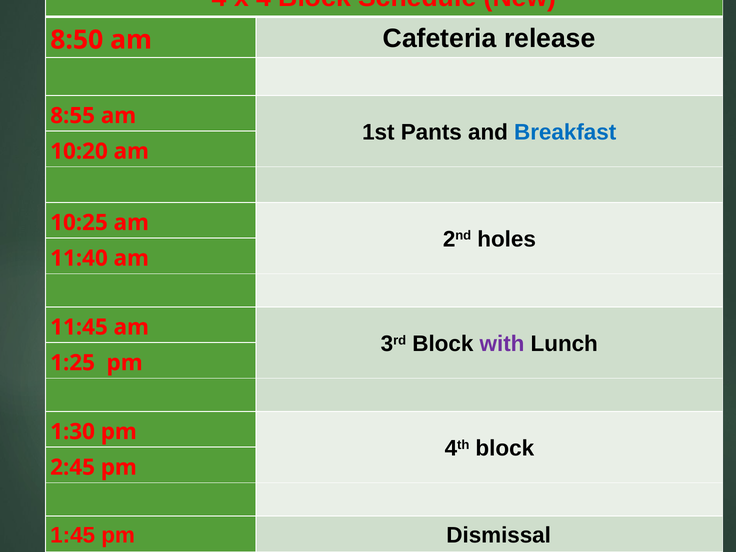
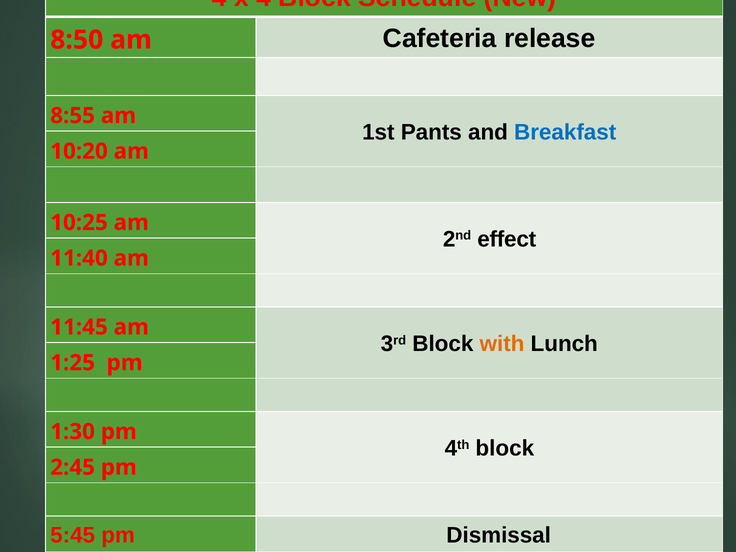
holes: holes -> effect
with colour: purple -> orange
1:45: 1:45 -> 5:45
